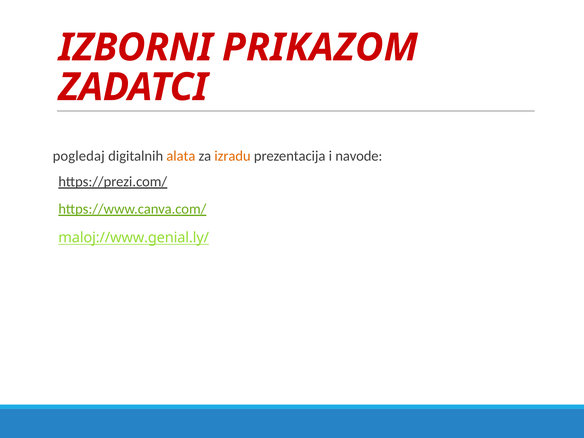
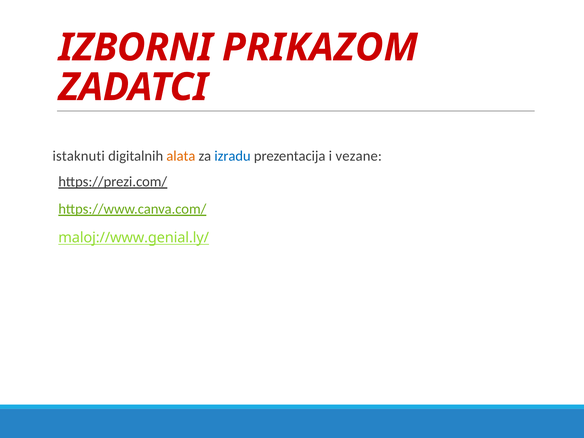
pogledaj: pogledaj -> istaknuti
izradu colour: orange -> blue
navode: navode -> vezane
